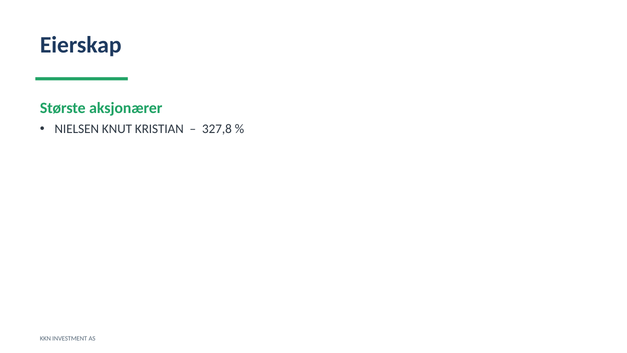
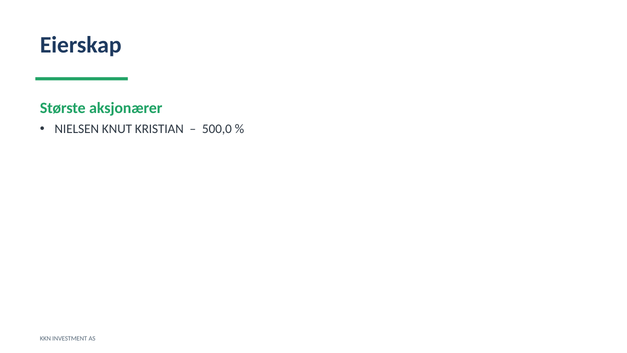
327,8: 327,8 -> 500,0
